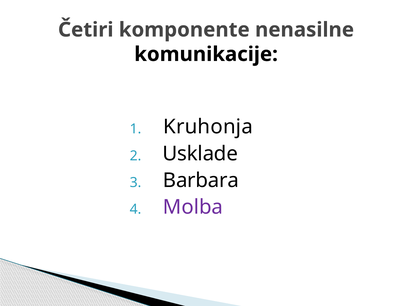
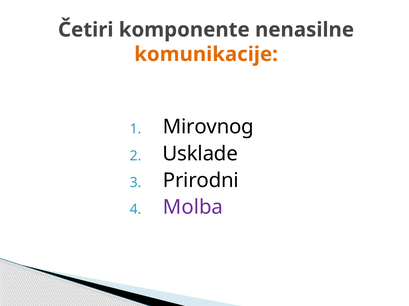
komunikacije colour: black -> orange
Kruhonja: Kruhonja -> Mirovnog
Barbara: Barbara -> Prirodni
